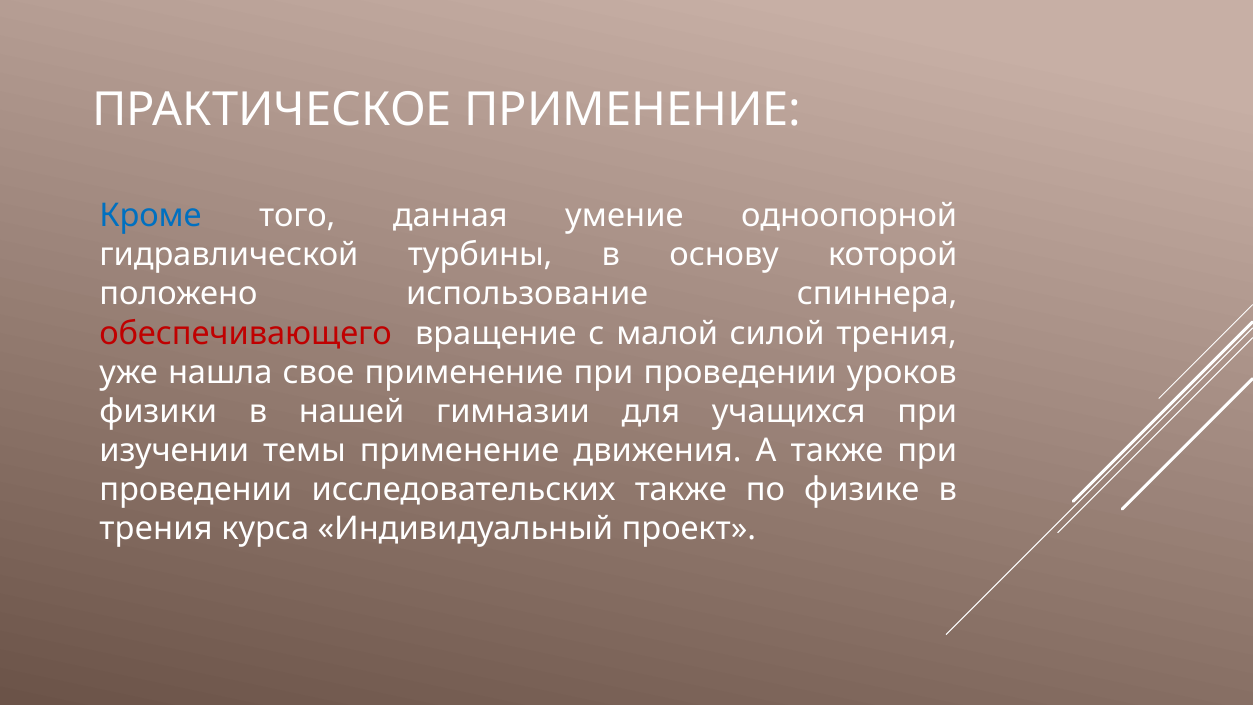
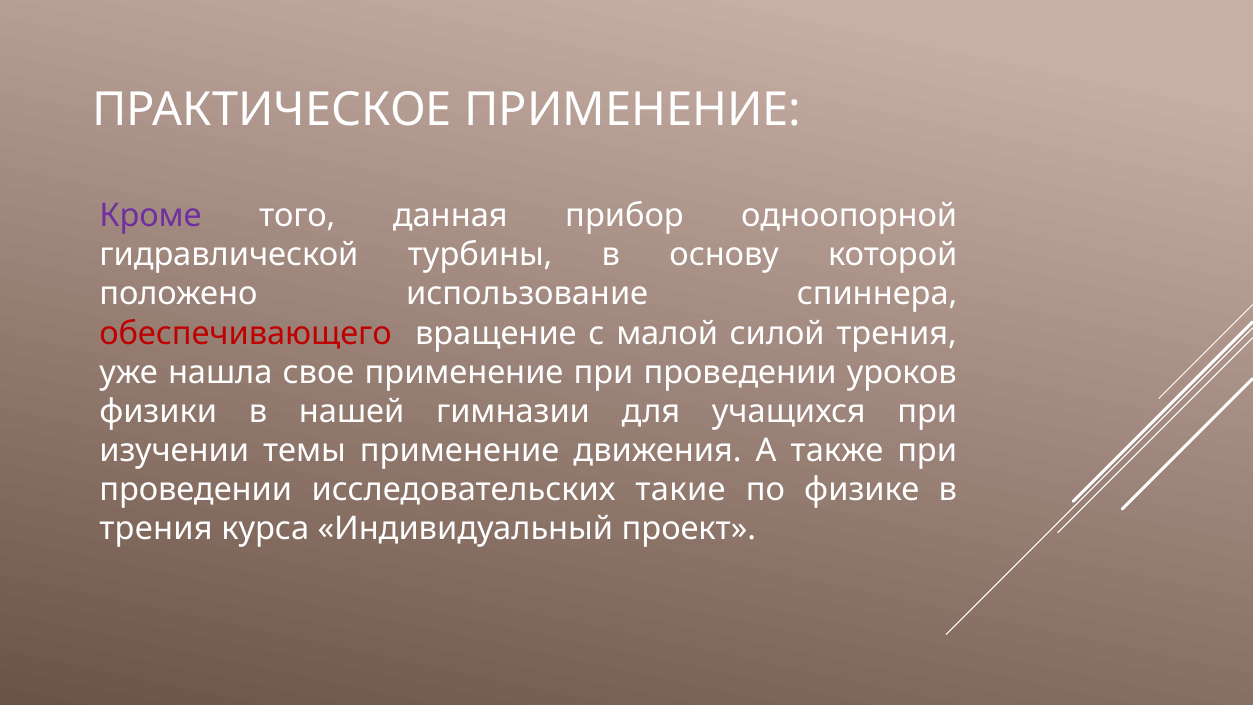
Кроме colour: blue -> purple
умение: умение -> прибор
исследовательских также: также -> такие
